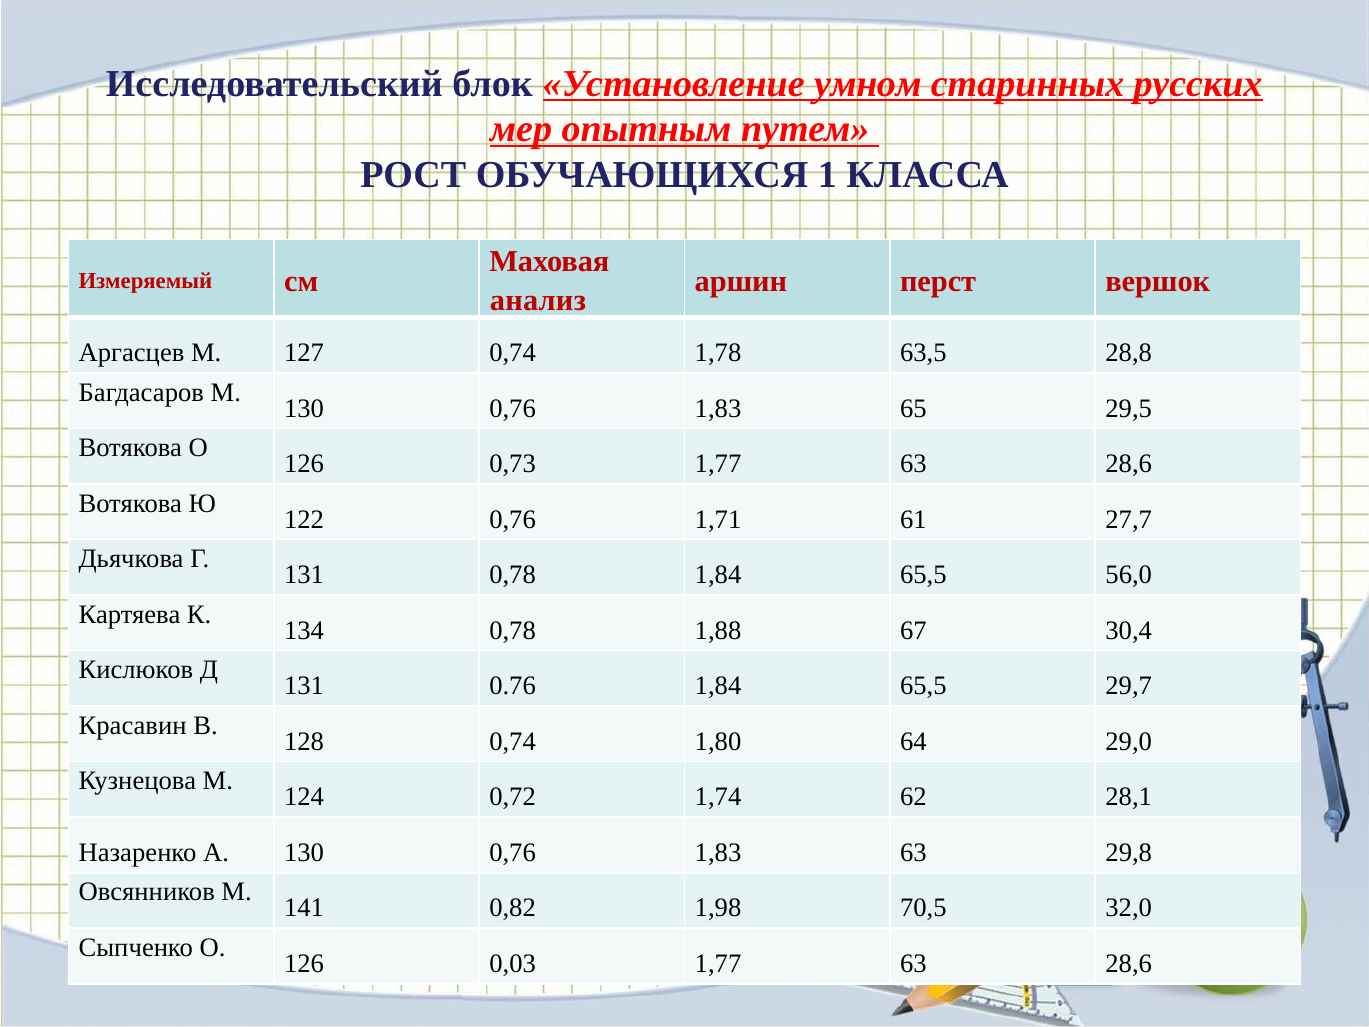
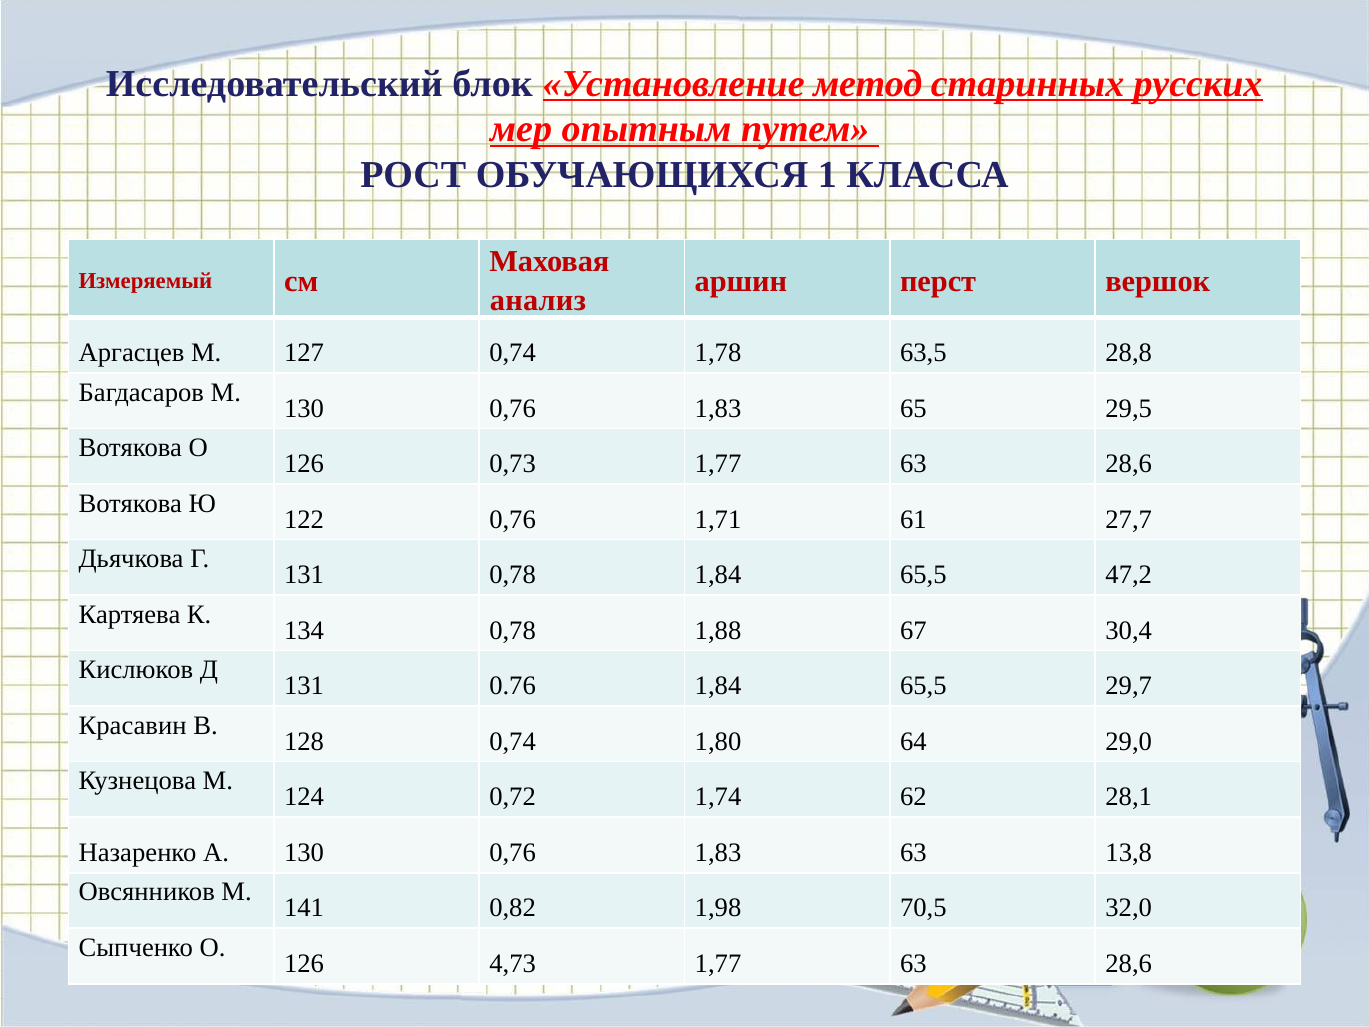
умном: умном -> метод
56,0: 56,0 -> 47,2
29,8: 29,8 -> 13,8
0,03: 0,03 -> 4,73
